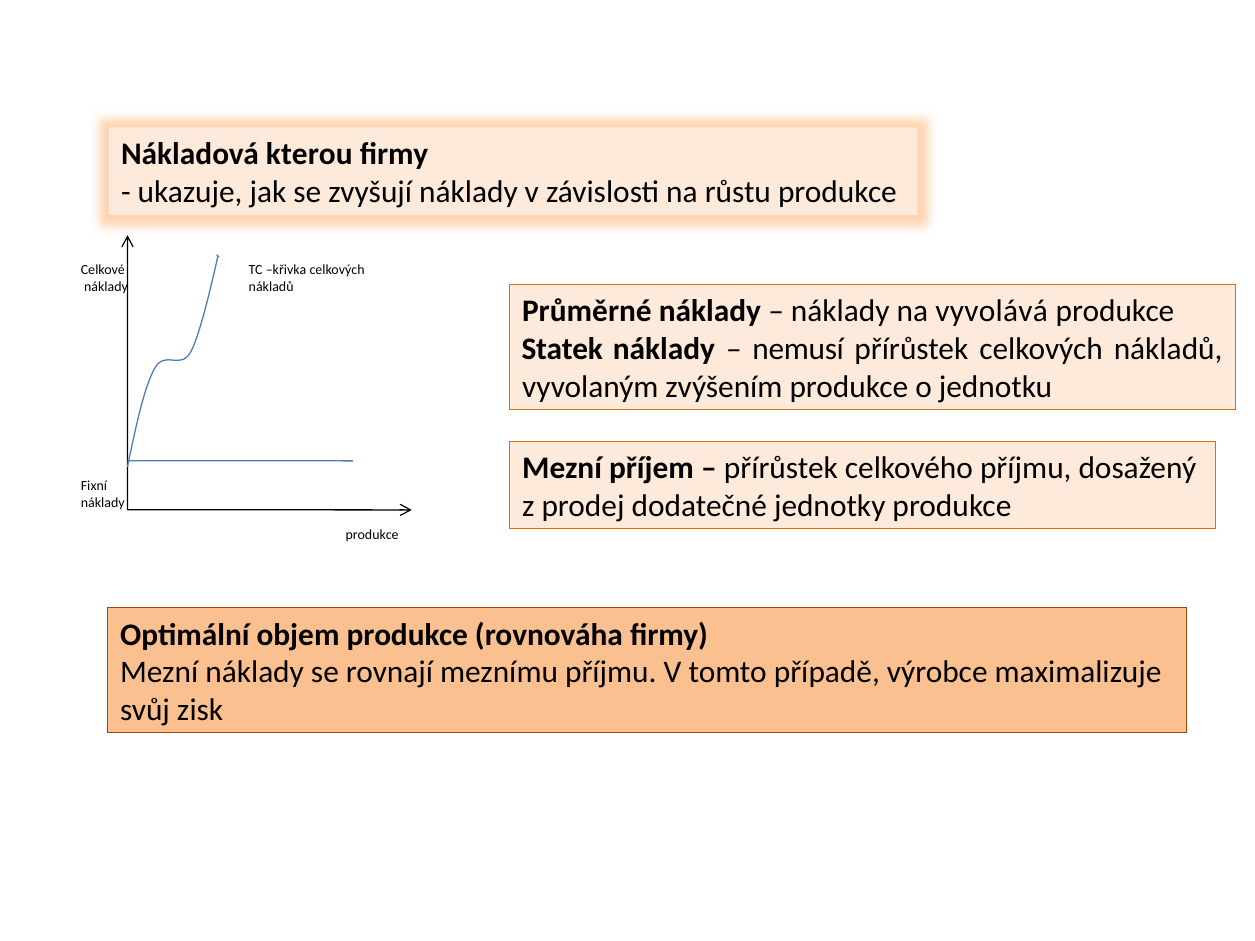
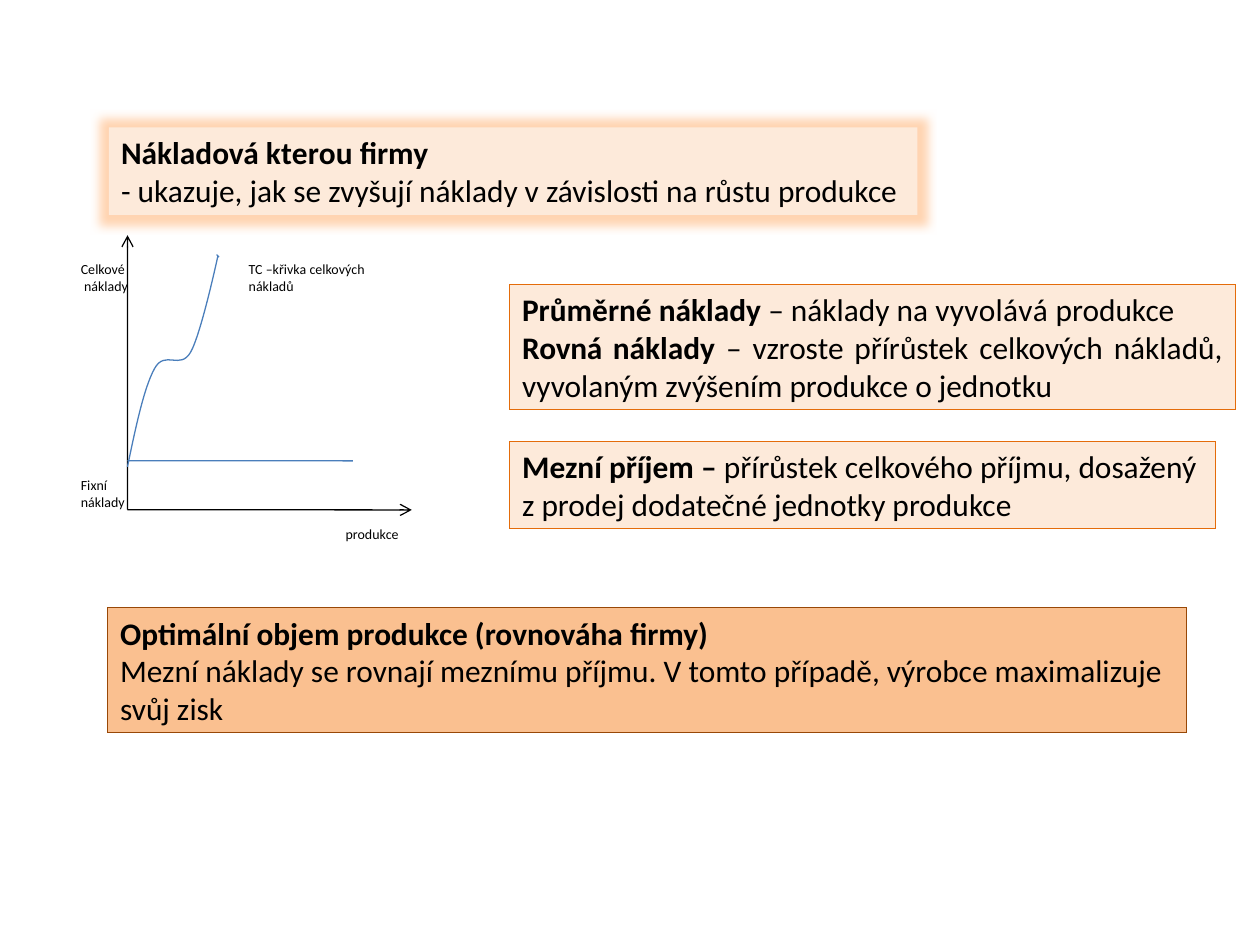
Statek: Statek -> Rovná
nemusí: nemusí -> vzroste
